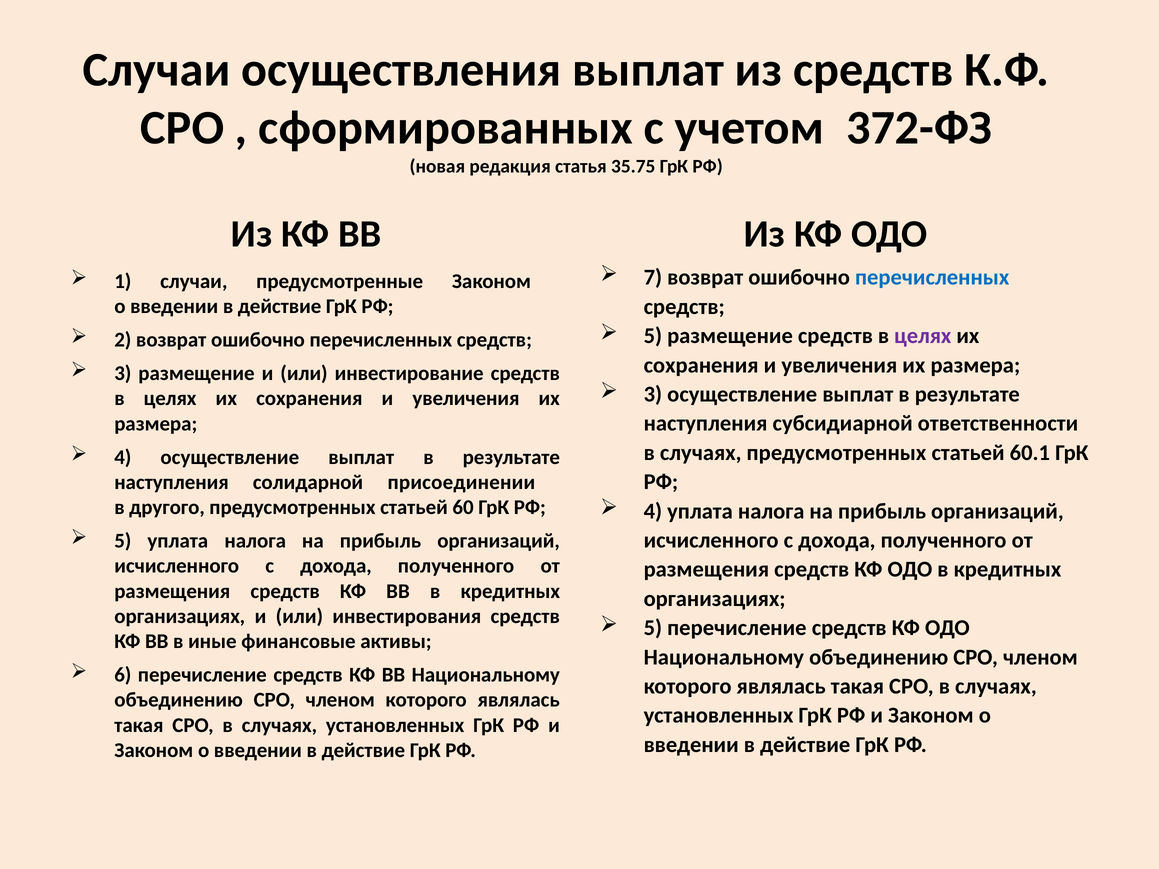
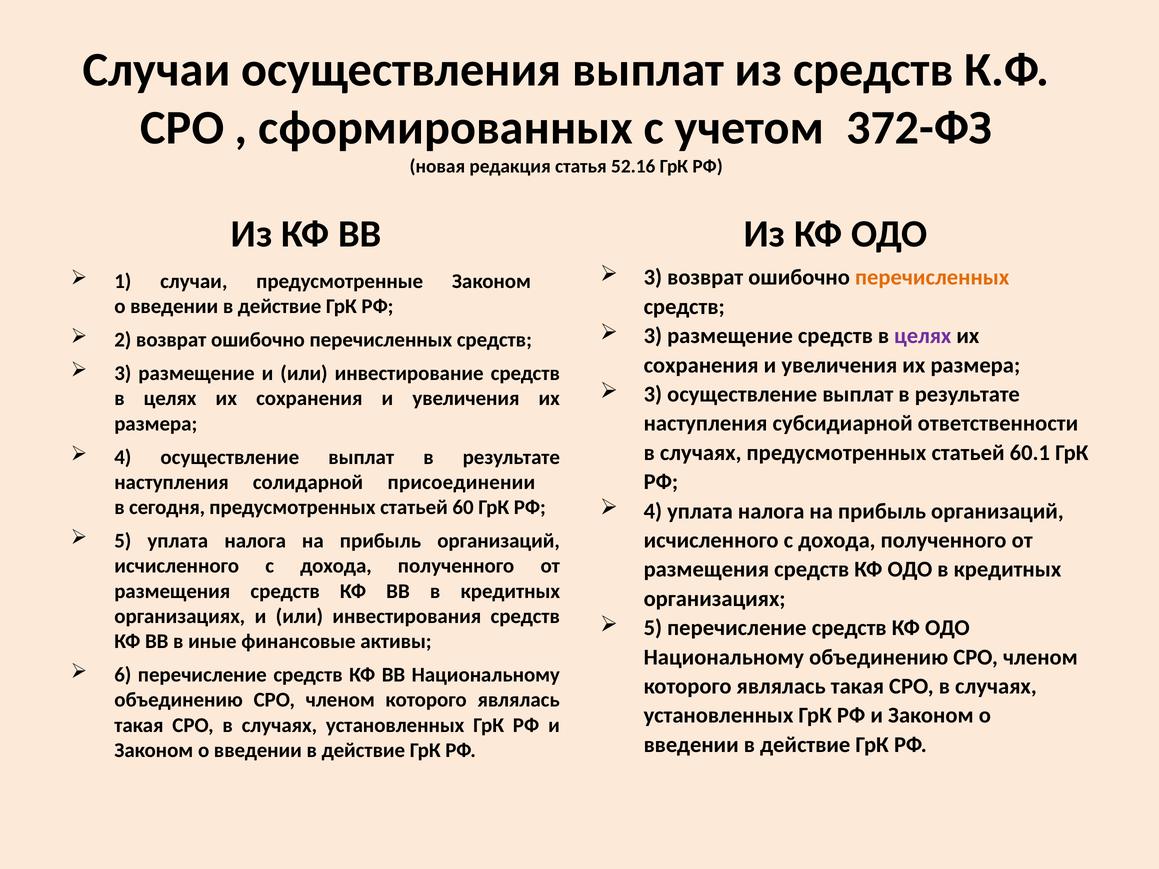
35.75: 35.75 -> 52.16
7 at (653, 278): 7 -> 3
перечисленных at (932, 278) colour: blue -> orange
5 at (653, 336): 5 -> 3
другого: другого -> сегодня
